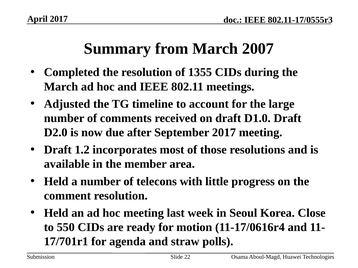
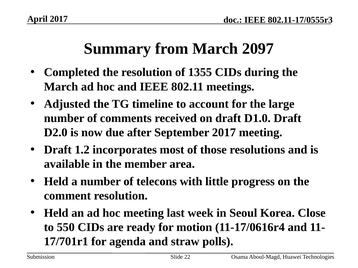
2007: 2007 -> 2097
